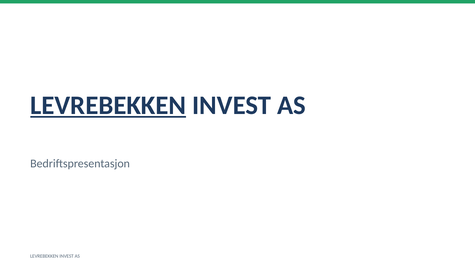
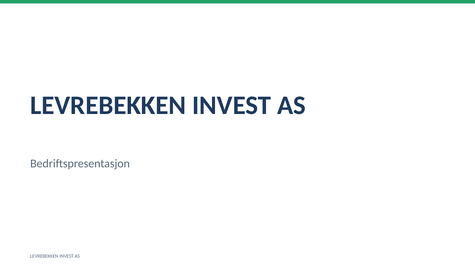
LEVREBEKKEN at (108, 105) underline: present -> none
